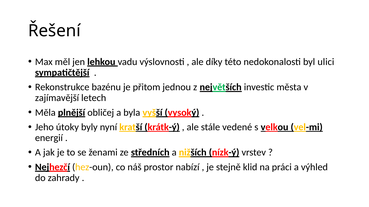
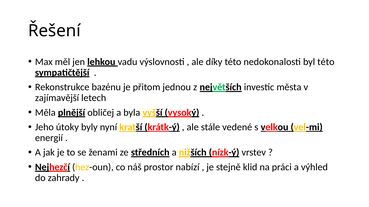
byl ulici: ulici -> této
